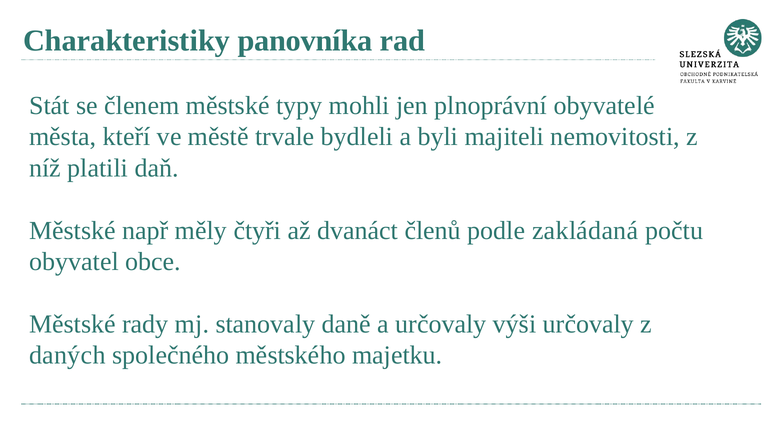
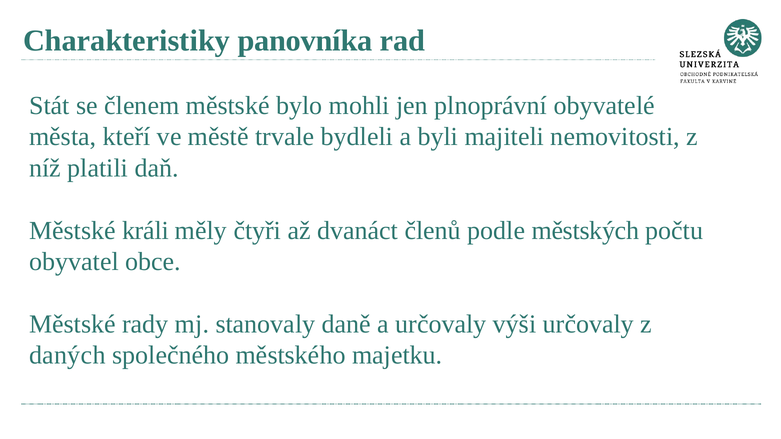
typy: typy -> bylo
např: např -> králi
zakládaná: zakládaná -> městských
